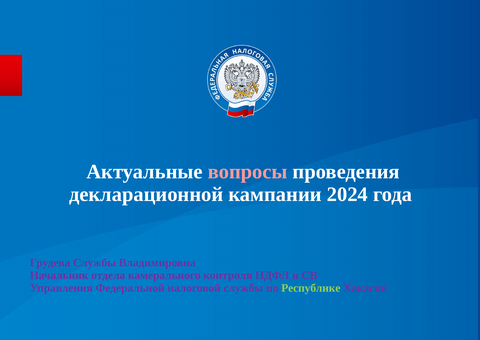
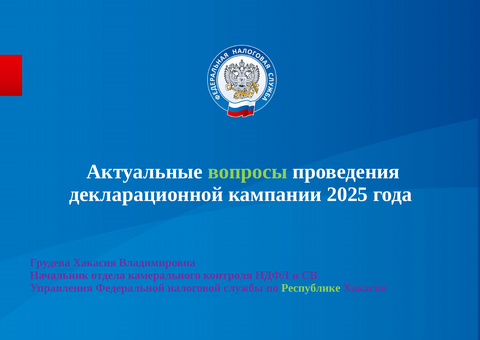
вопросы colour: pink -> light green
2024: 2024 -> 2025
Грудева Службы: Службы -> Хакасия
